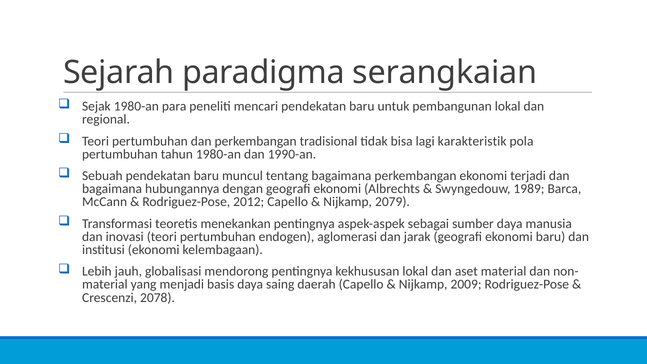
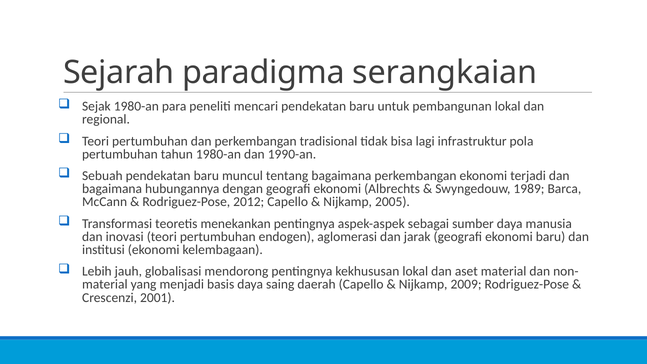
karakteristik: karakteristik -> infrastruktur
2079: 2079 -> 2005
2078: 2078 -> 2001
